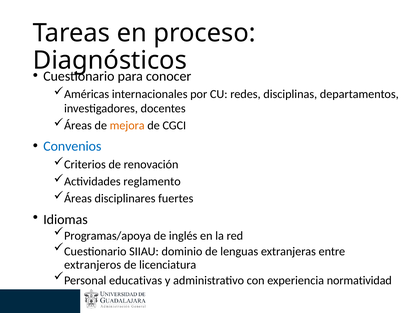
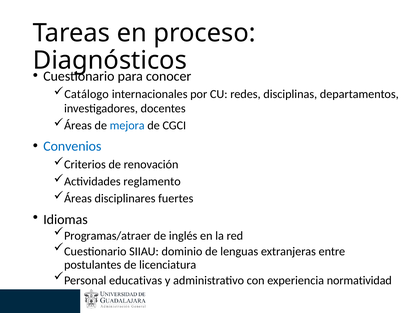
Américas: Américas -> Catálogo
mejora colour: orange -> blue
Programas/apoya: Programas/apoya -> Programas/atraer
extranjeros: extranjeros -> postulantes
